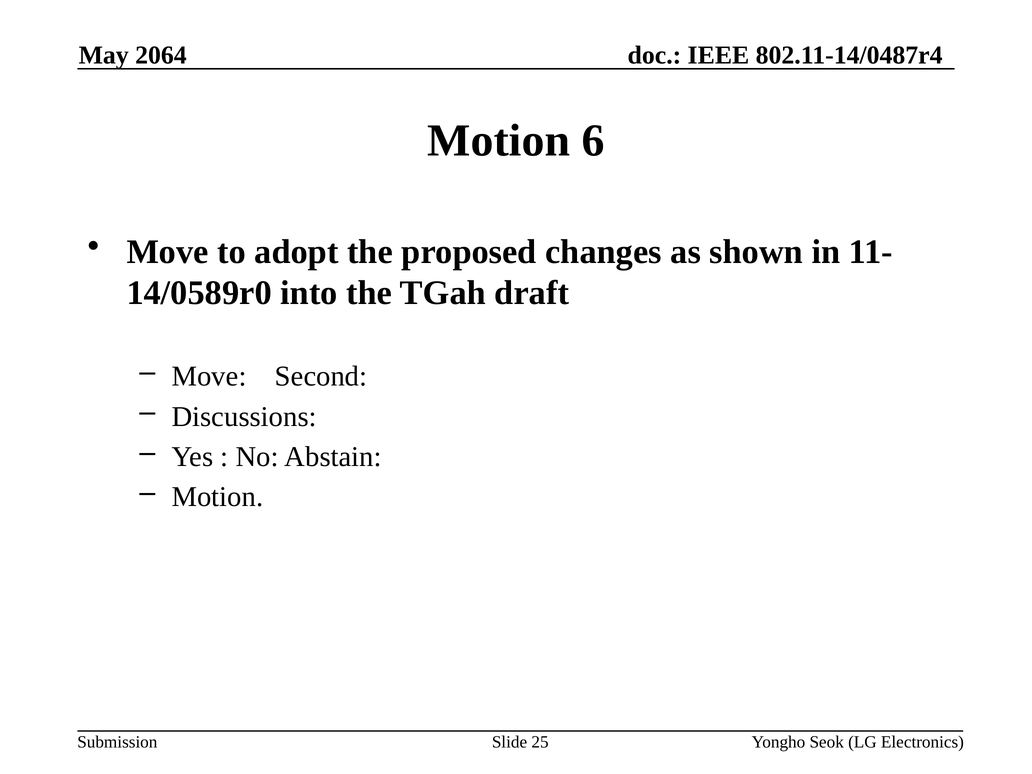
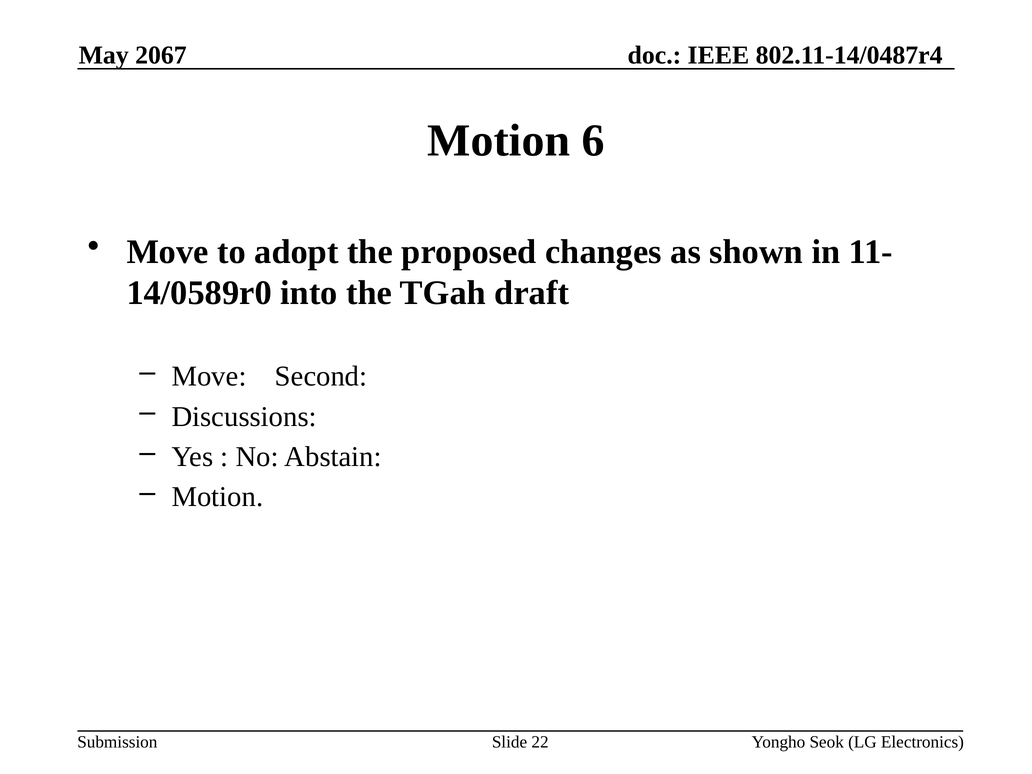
2064: 2064 -> 2067
25: 25 -> 22
